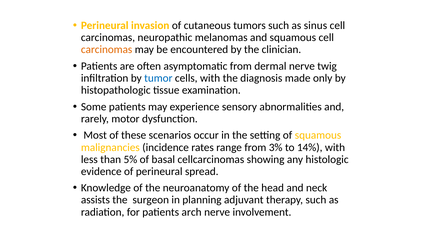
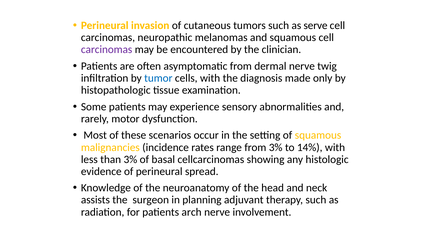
sinus: sinus -> serve
carcinomas at (107, 50) colour: orange -> purple
than 5%: 5% -> 3%
